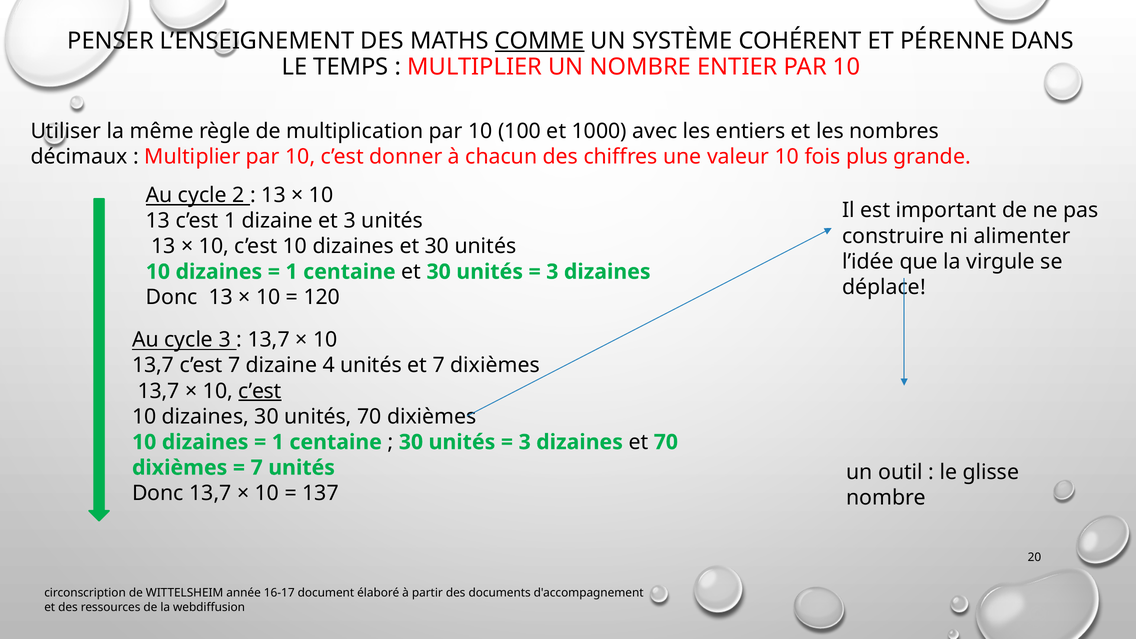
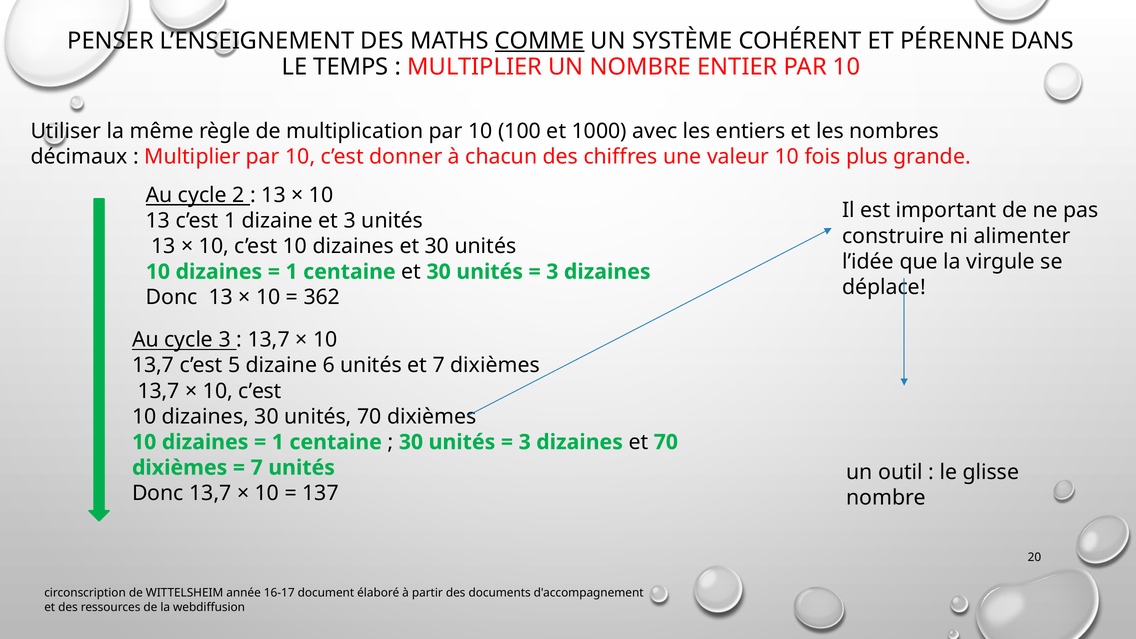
120: 120 -> 362
c’est 7: 7 -> 5
4: 4 -> 6
c’est at (260, 391) underline: present -> none
